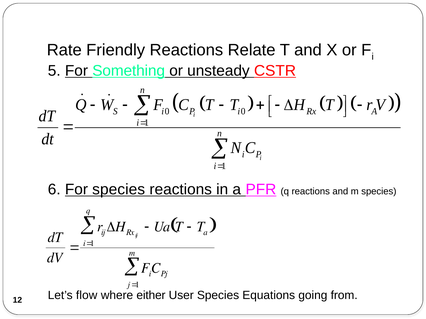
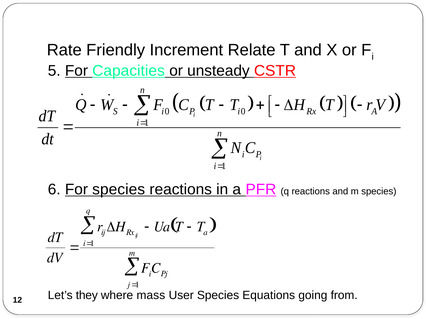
Friendly Reactions: Reactions -> Increment
Something: Something -> Capacities
flow: flow -> they
either: either -> mass
